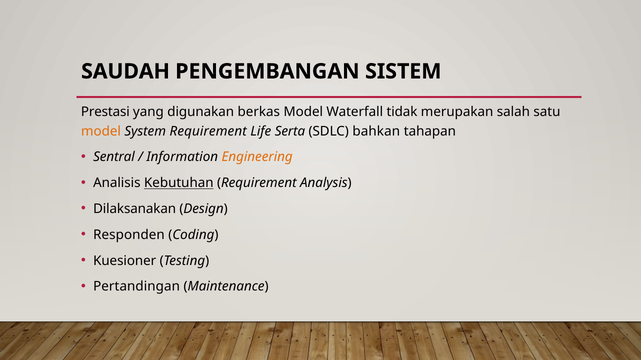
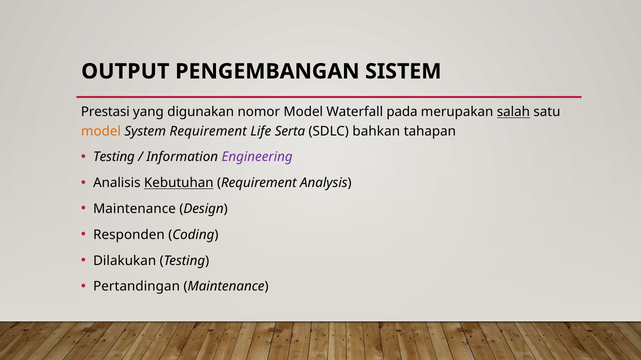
SAUDAH: SAUDAH -> OUTPUT
berkas: berkas -> nomor
tidak: tidak -> pada
salah underline: none -> present
Sentral at (114, 157): Sentral -> Testing
Engineering colour: orange -> purple
Dilaksanakan at (135, 209): Dilaksanakan -> Maintenance
Kuesioner: Kuesioner -> Dilakukan
